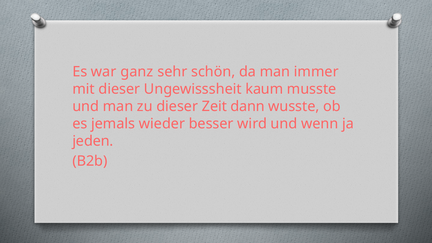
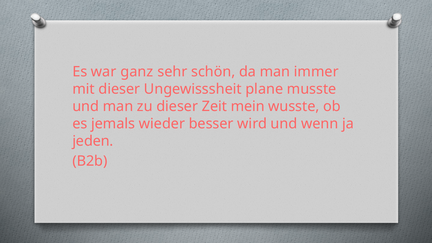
kaum: kaum -> plane
dann: dann -> mein
